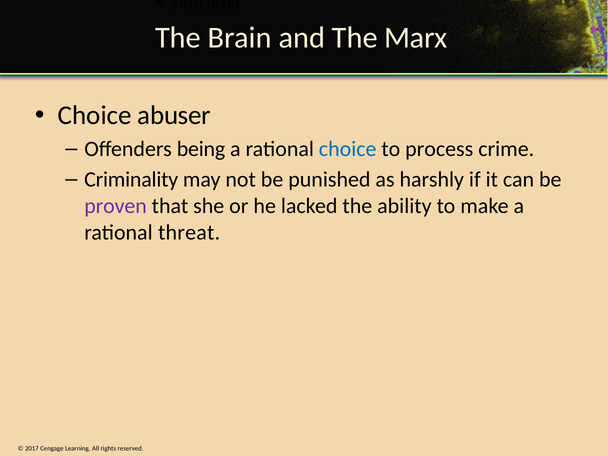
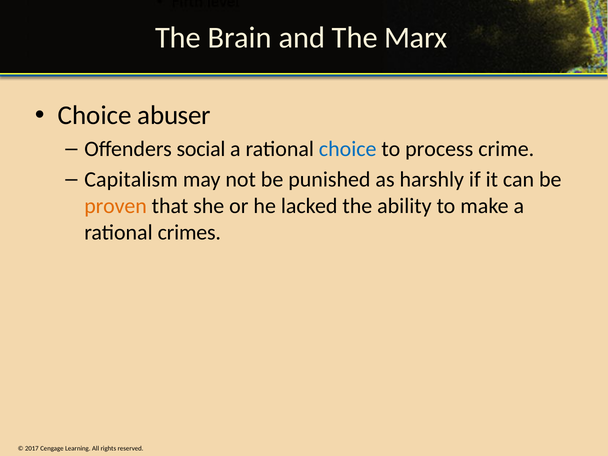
being: being -> social
Criminality: Criminality -> Capitalism
proven colour: purple -> orange
threat: threat -> crimes
